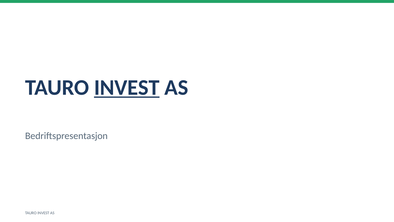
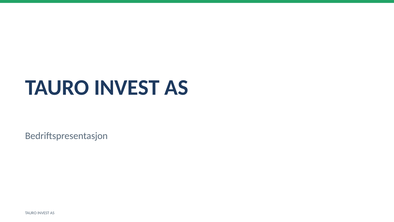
INVEST at (127, 87) underline: present -> none
